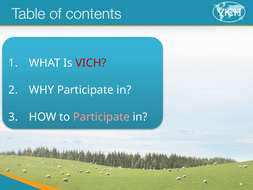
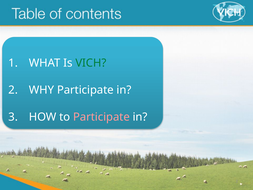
VICH colour: red -> green
